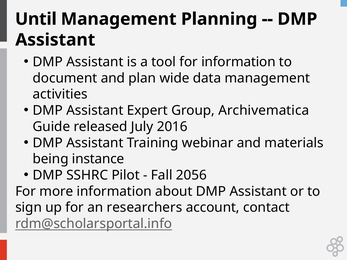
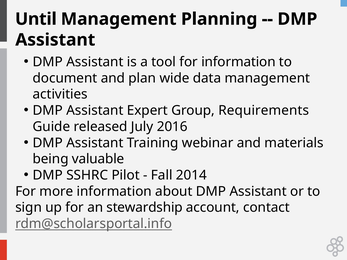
Archivematica: Archivematica -> Requirements
instance: instance -> valuable
2056: 2056 -> 2014
researchers: researchers -> stewardship
